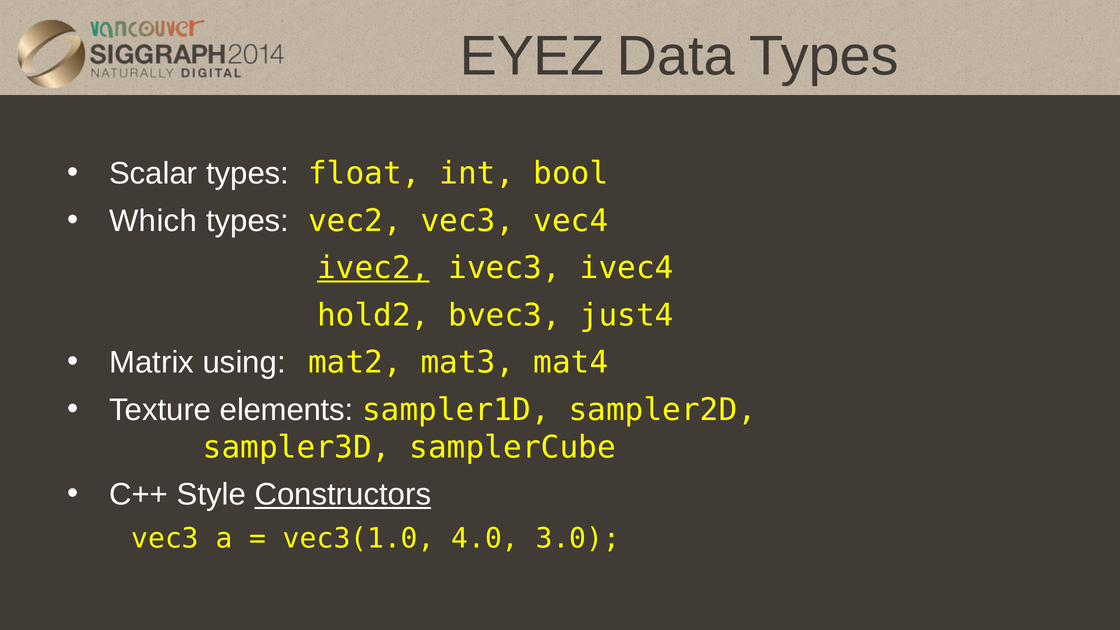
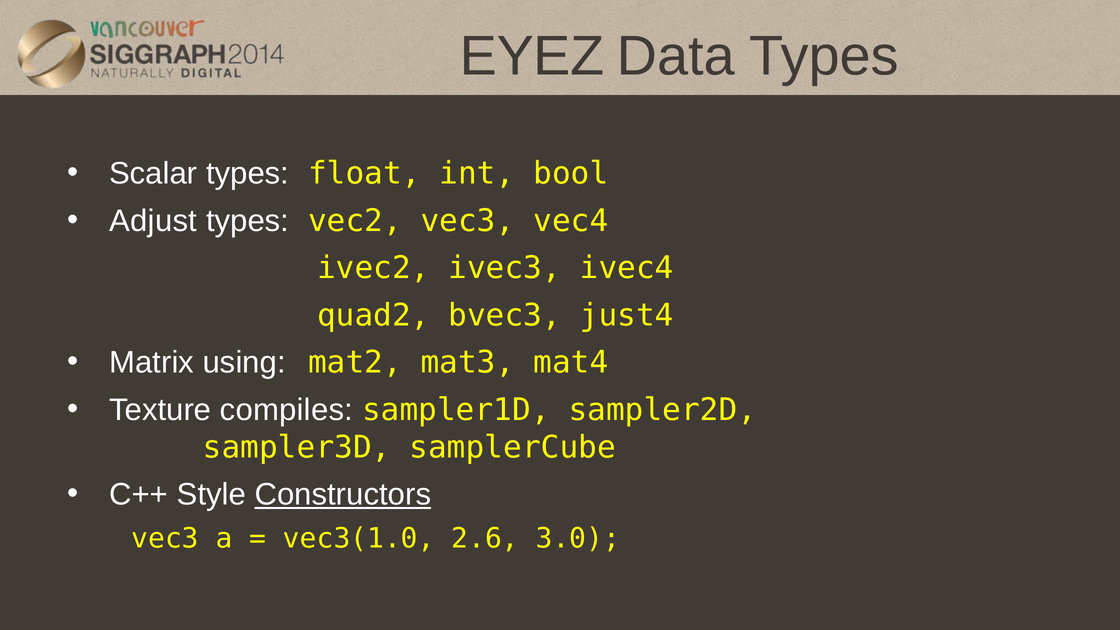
Which: Which -> Adjust
ivec2 underline: present -> none
hold2: hold2 -> quad2
elements: elements -> compiles
4.0: 4.0 -> 2.6
